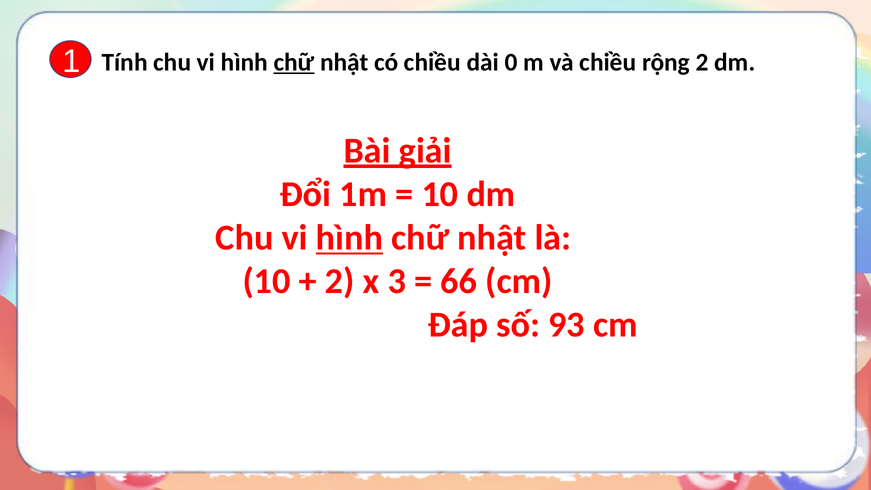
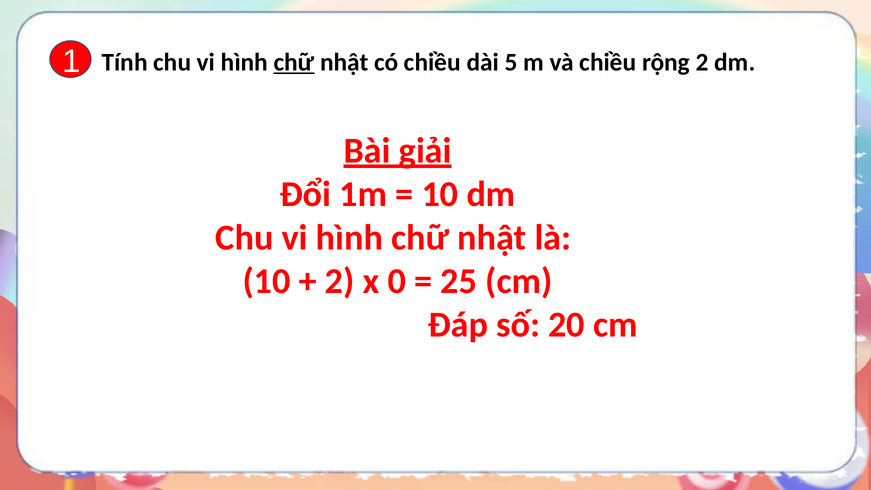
0: 0 -> 5
hình at (349, 238) underline: present -> none
3: 3 -> 0
66: 66 -> 25
93: 93 -> 20
